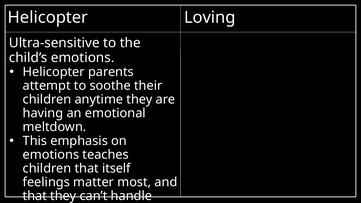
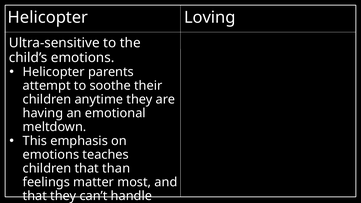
itself: itself -> than
